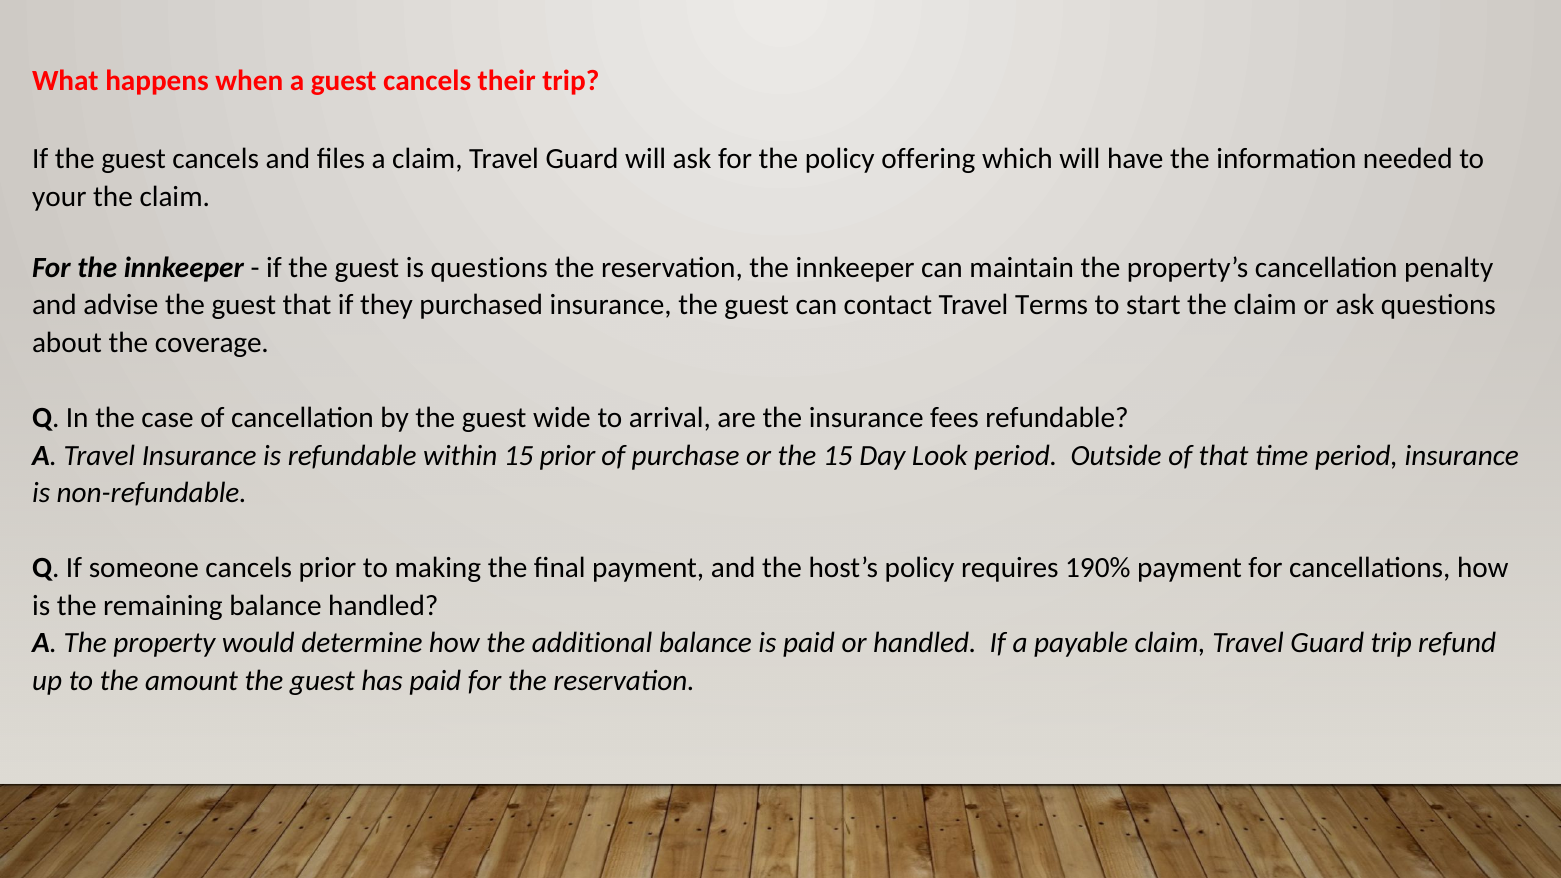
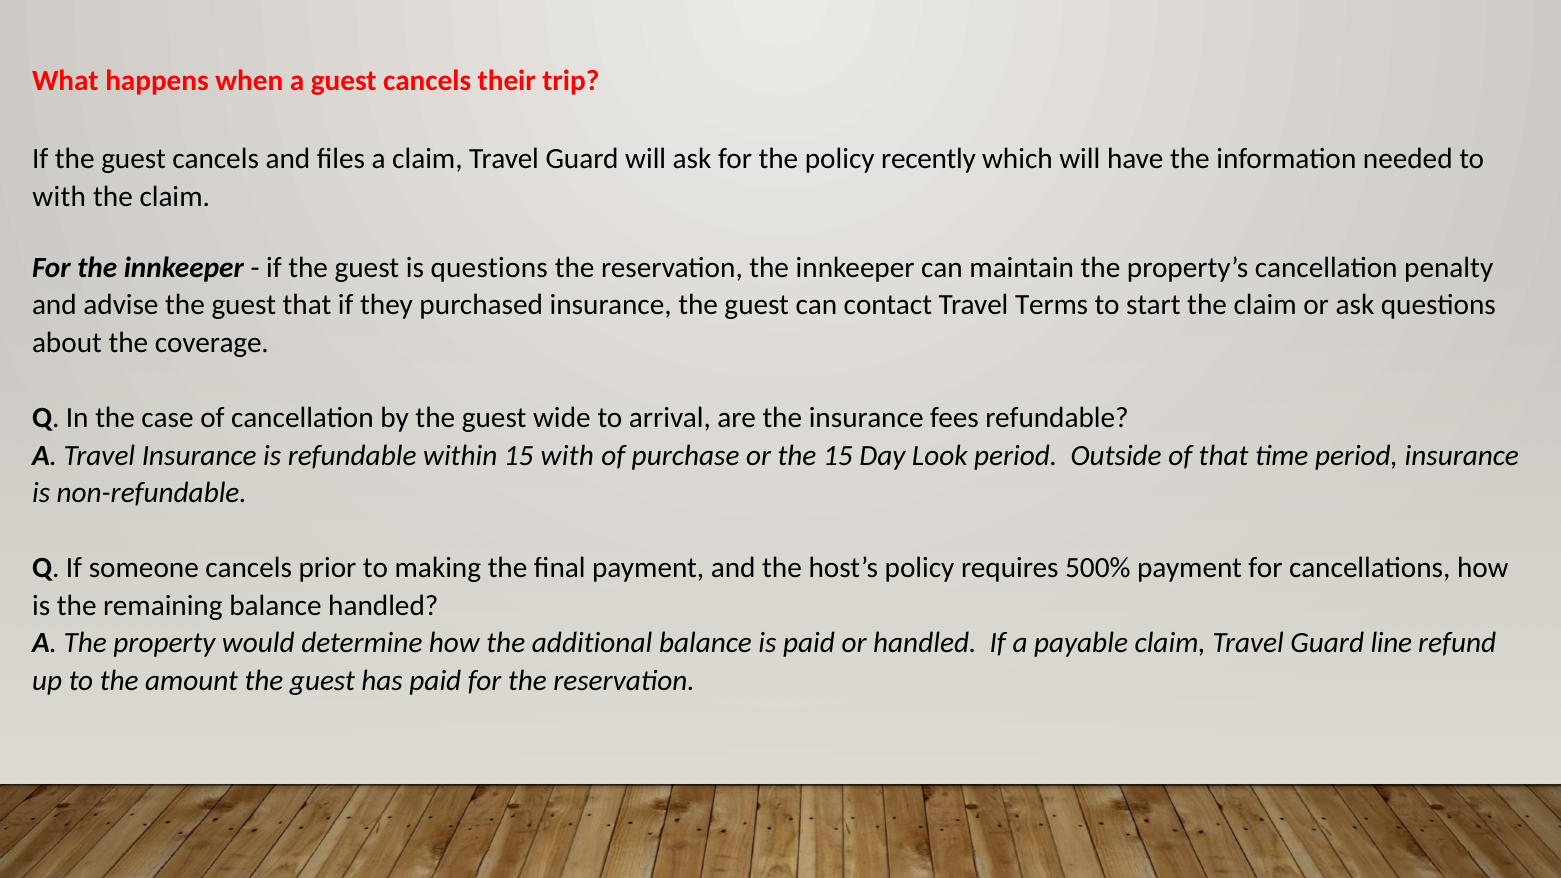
offering: offering -> recently
your at (59, 197): your -> with
15 prior: prior -> with
190%: 190% -> 500%
Guard trip: trip -> line
